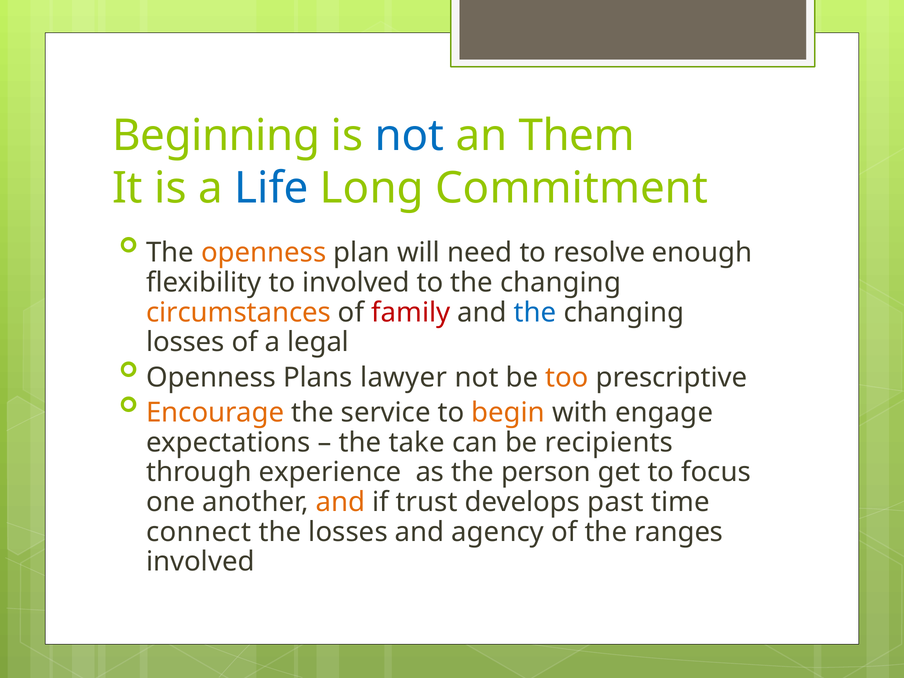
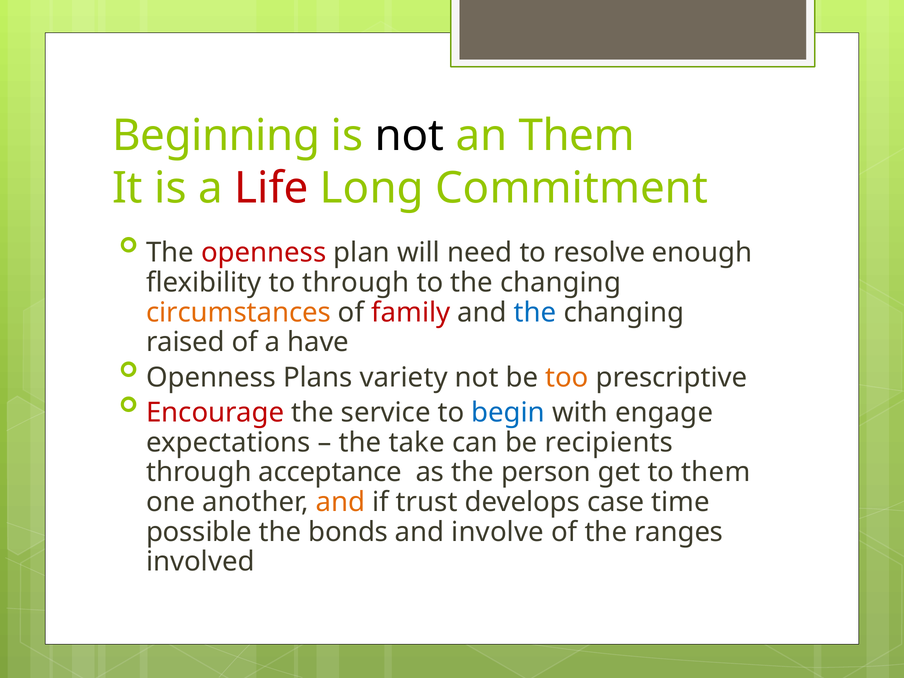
not at (410, 136) colour: blue -> black
Life colour: blue -> red
openness at (264, 253) colour: orange -> red
to involved: involved -> through
losses at (185, 342): losses -> raised
legal: legal -> have
lawyer: lawyer -> variety
Encourage colour: orange -> red
begin colour: orange -> blue
experience: experience -> acceptance
to focus: focus -> them
past: past -> case
connect: connect -> possible
the losses: losses -> bonds
agency: agency -> involve
